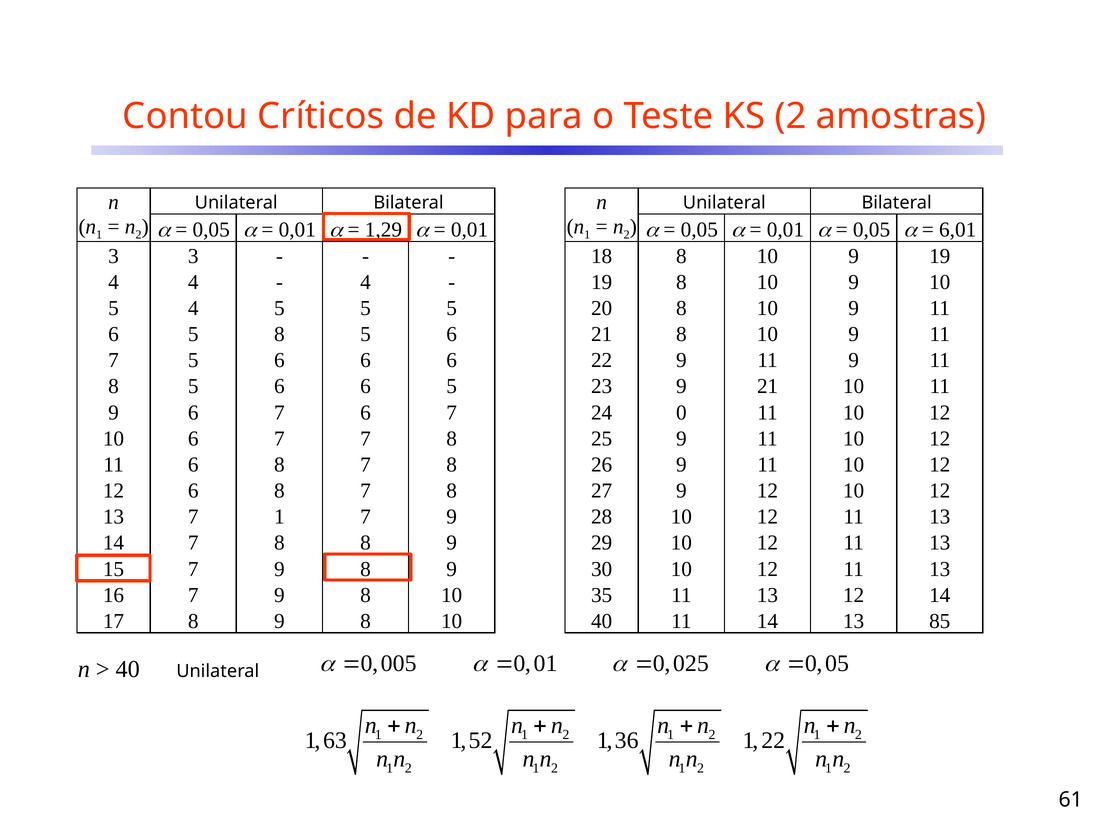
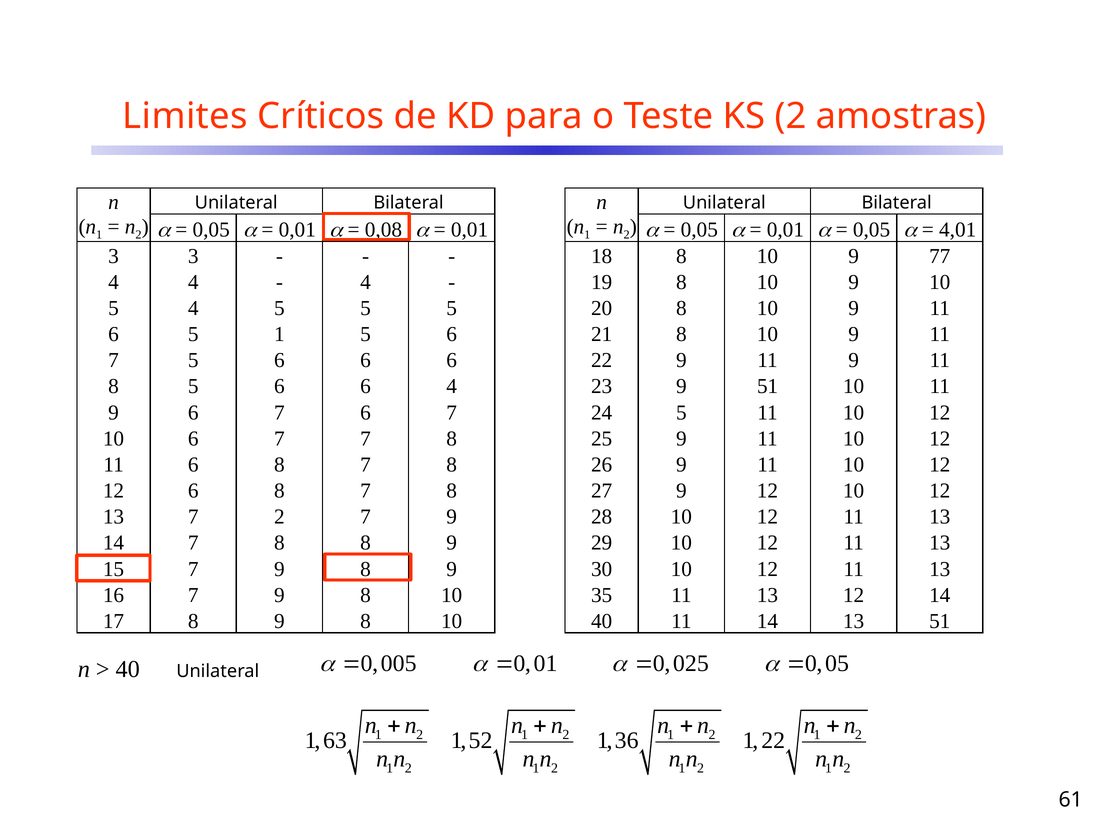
Contou: Contou -> Limites
1,29: 1,29 -> 0,08
6,01: 6,01 -> 4,01
9 19: 19 -> 77
5 8: 8 -> 1
6 6 5: 5 -> 4
9 21: 21 -> 51
24 0: 0 -> 5
7 1: 1 -> 2
13 85: 85 -> 51
